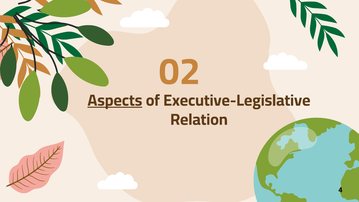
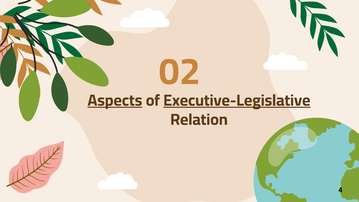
Executive-Legislative underline: none -> present
